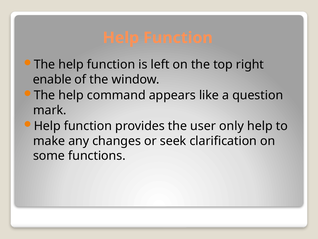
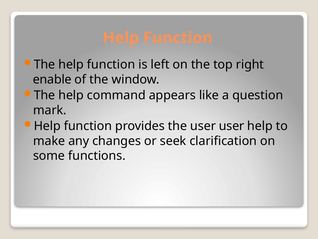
user only: only -> user
